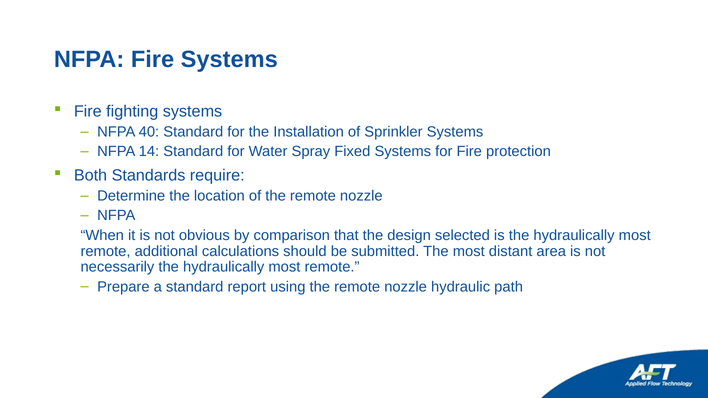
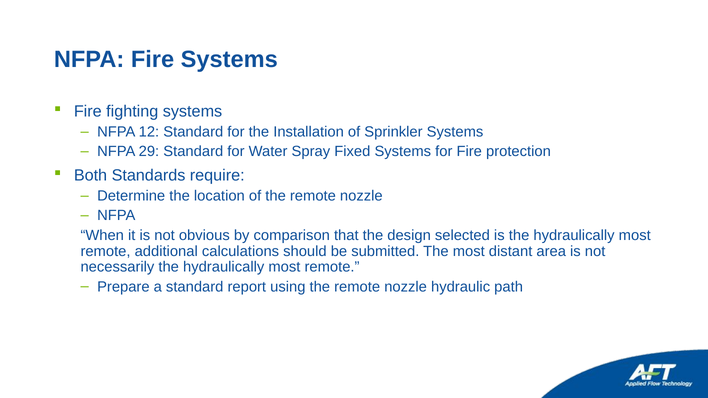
40: 40 -> 12
14: 14 -> 29
